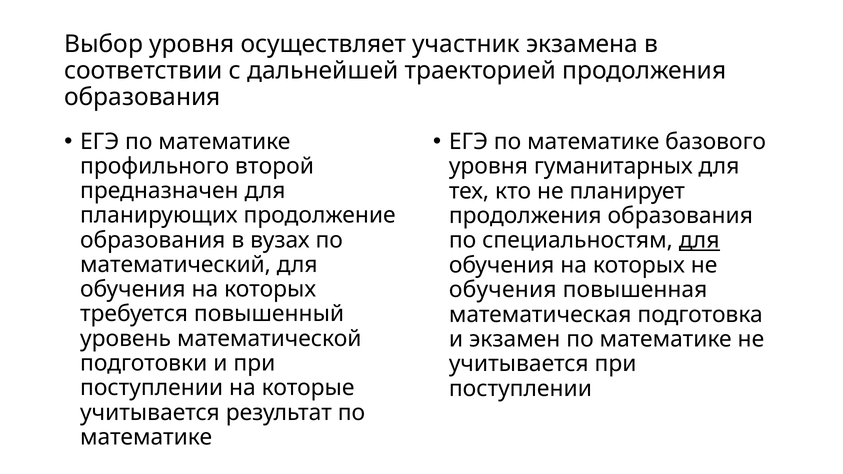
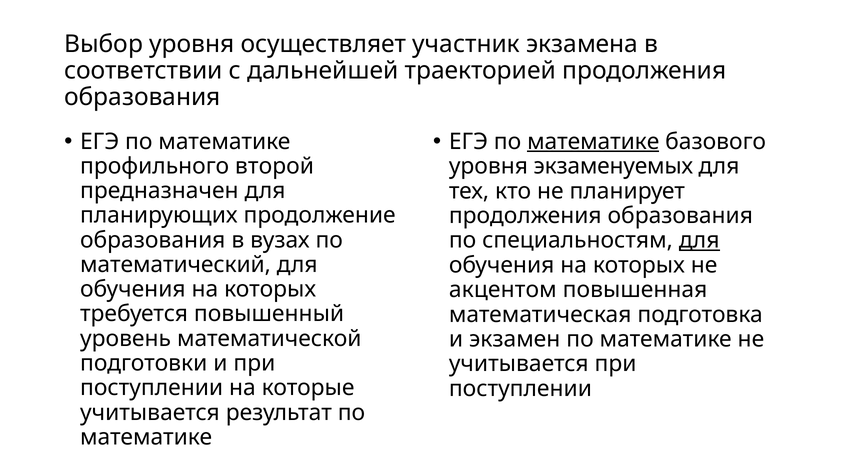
математике at (593, 142) underline: none -> present
гуманитарных: гуманитарных -> экзаменуемых
обучения at (503, 290): обучения -> акцентом
